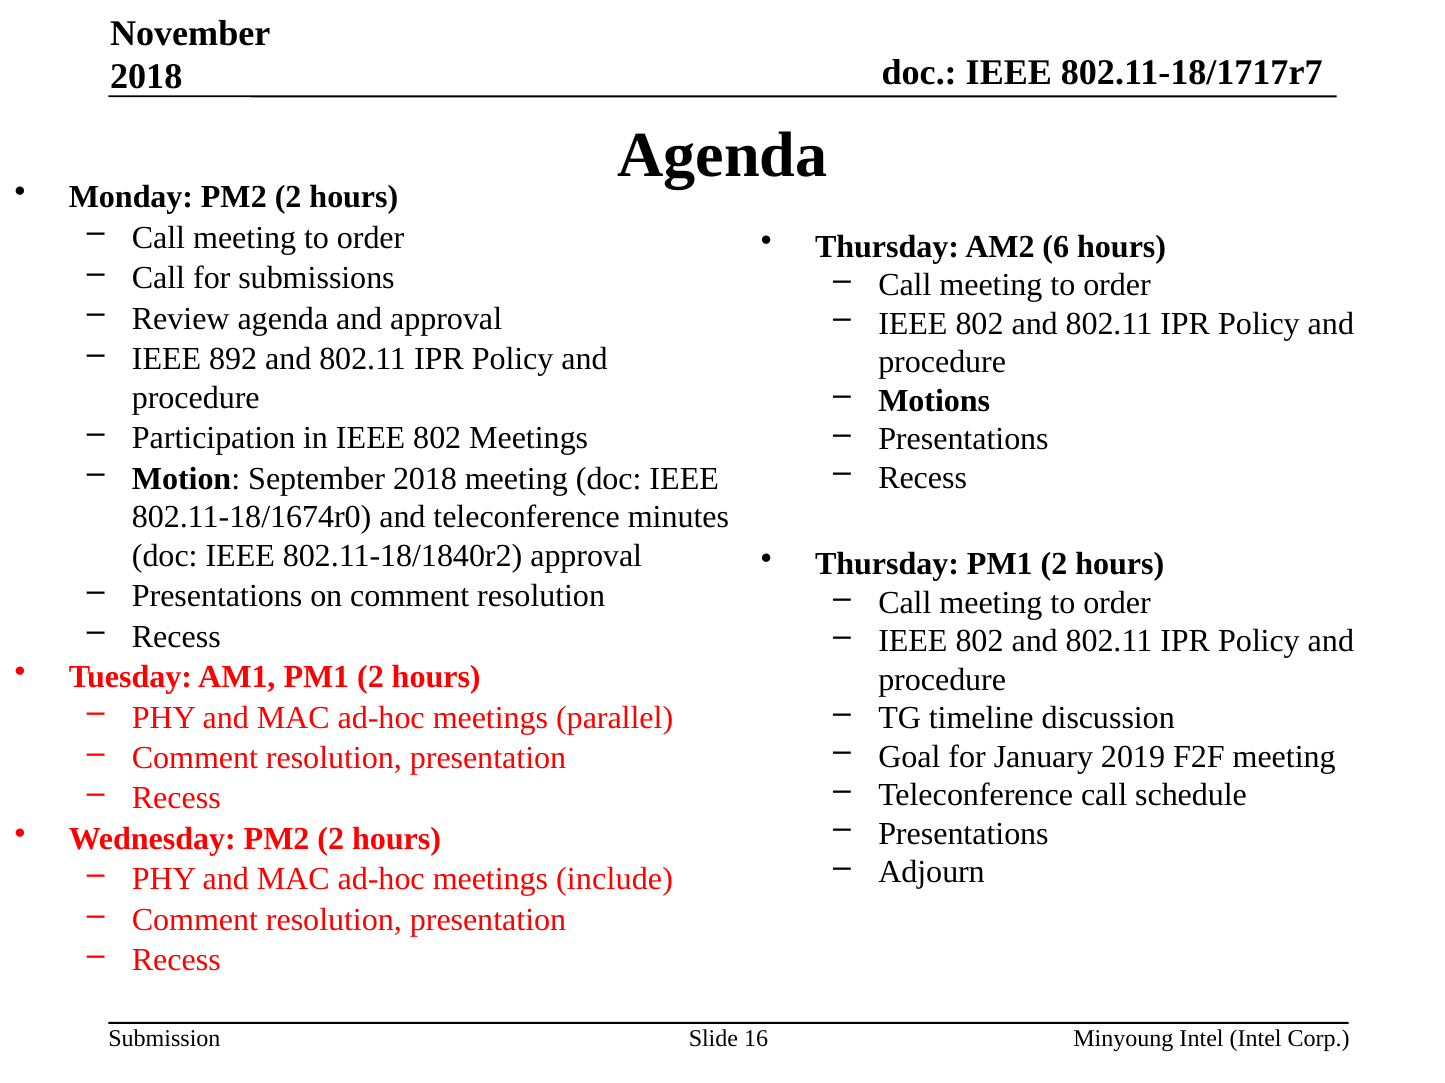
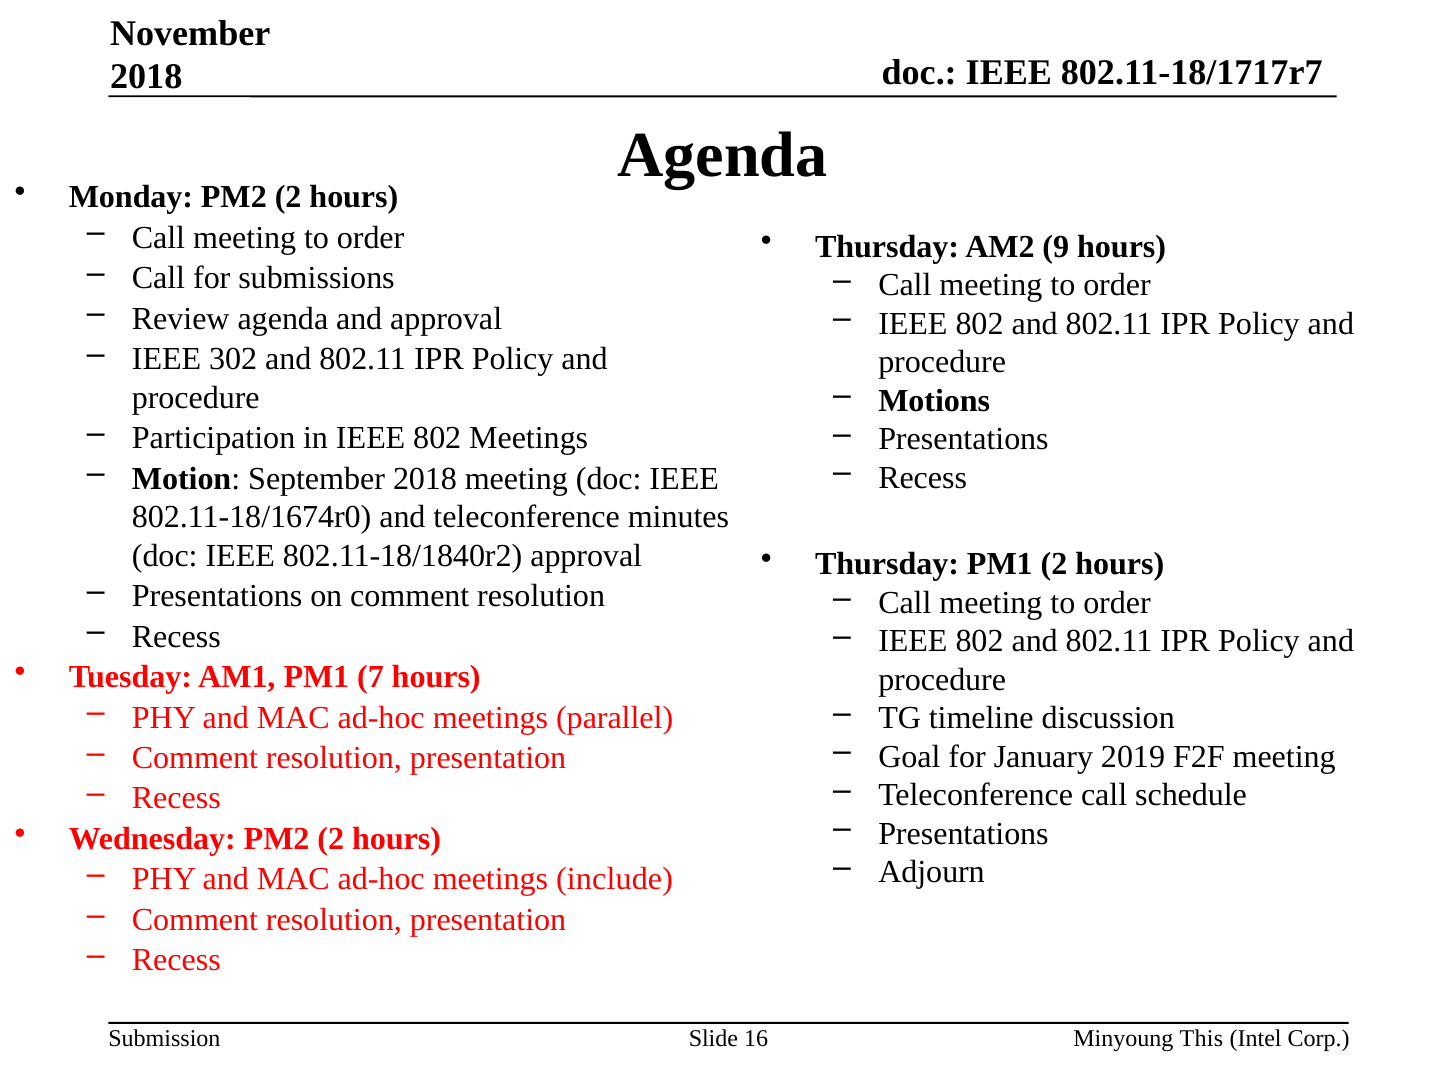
6: 6 -> 9
892: 892 -> 302
AM1 PM1 2: 2 -> 7
Minyoung Intel: Intel -> This
